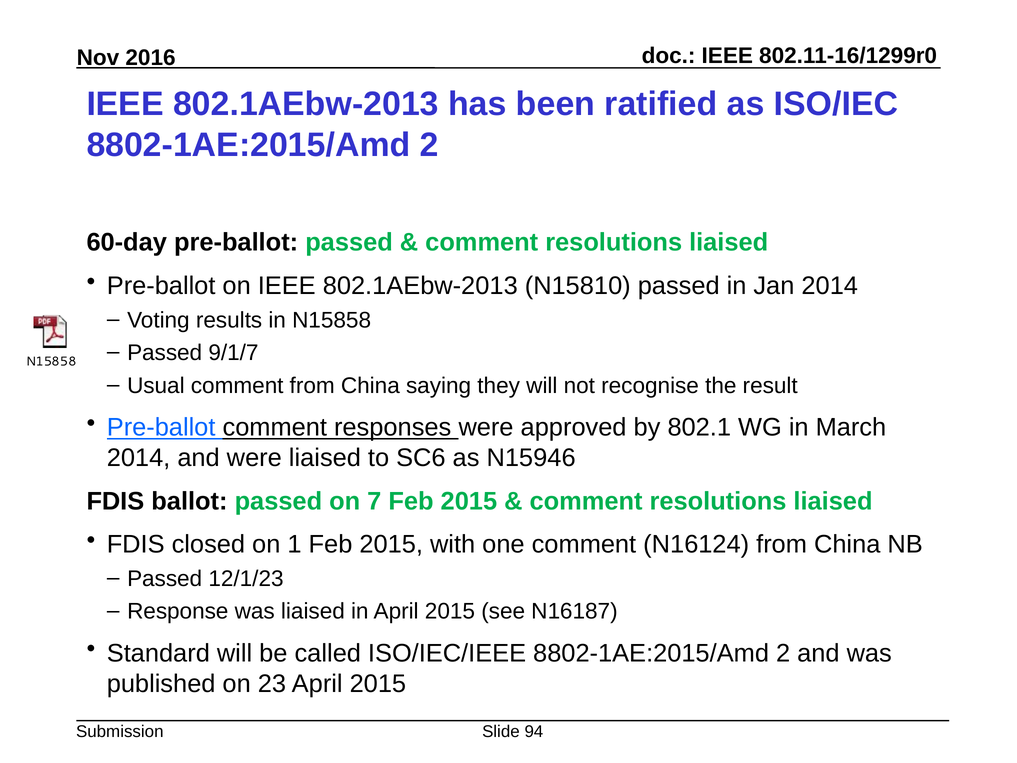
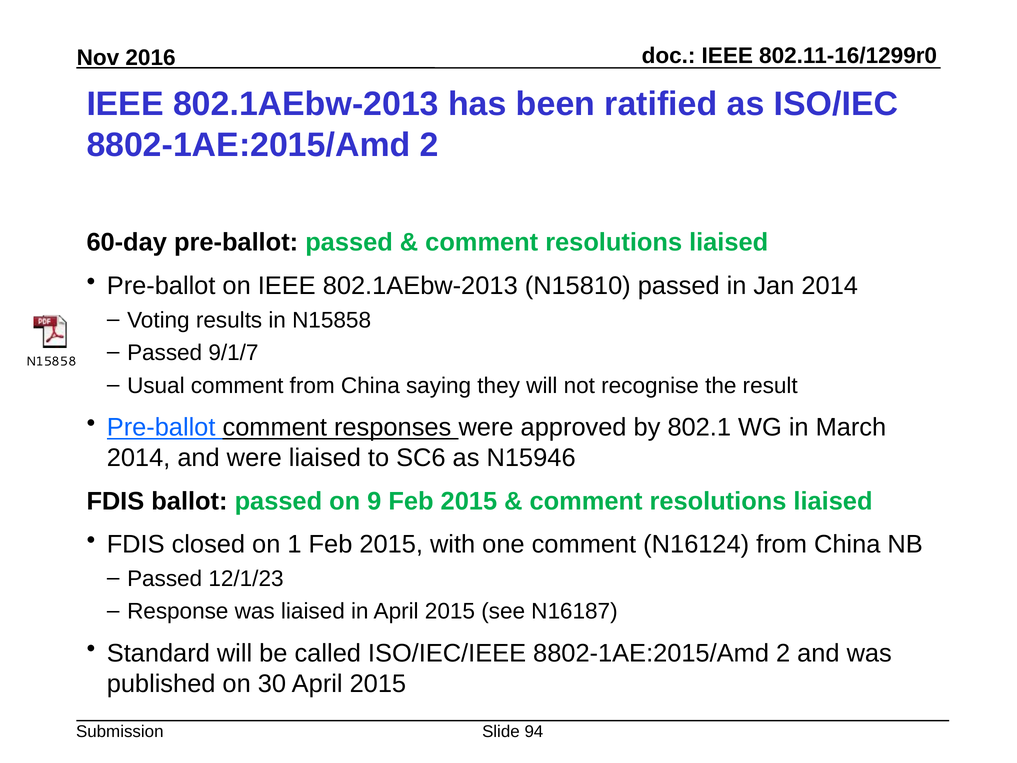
7: 7 -> 9
23: 23 -> 30
